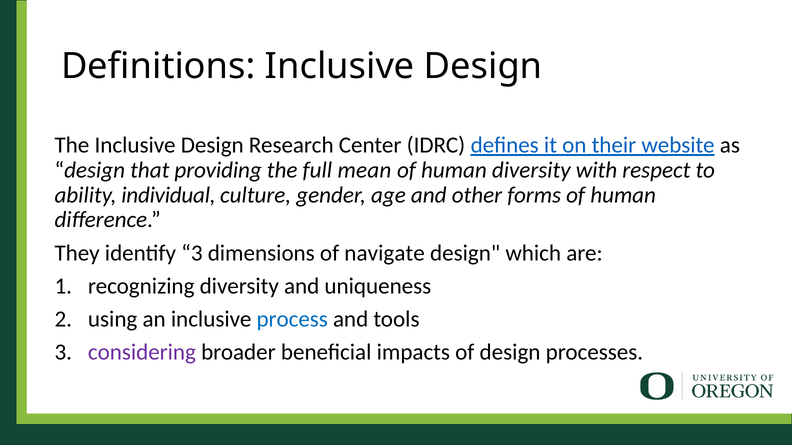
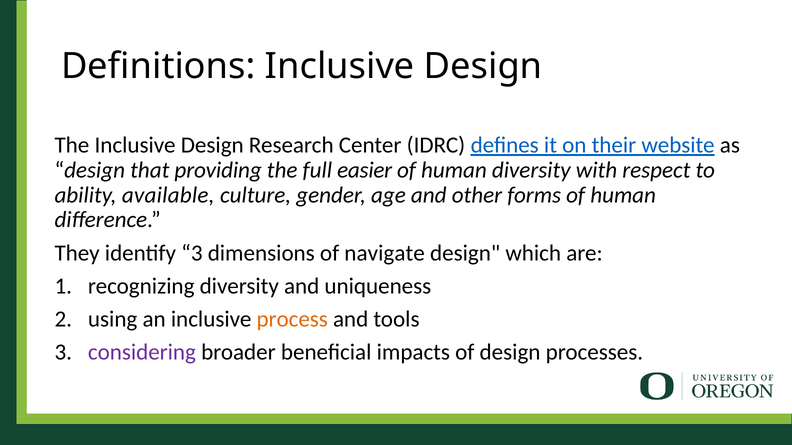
mean: mean -> easier
individual: individual -> available
process colour: blue -> orange
